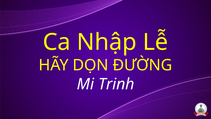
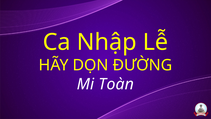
Trinh: Trinh -> Toàn
